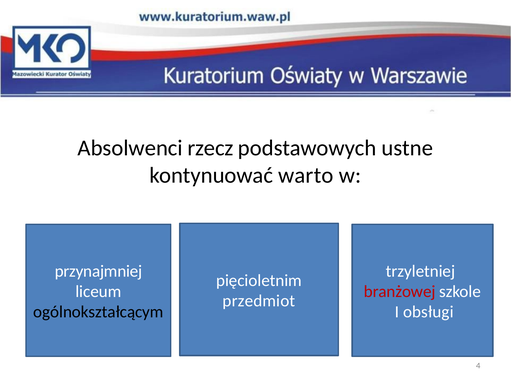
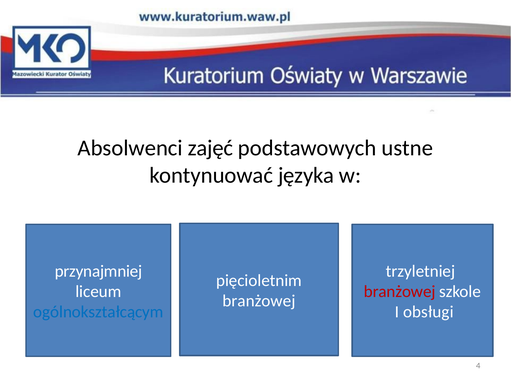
rzecz: rzecz -> zajęć
warto: warto -> języka
przedmiot at (259, 301): przedmiot -> branżowej
ogólnokształcącym colour: black -> blue
